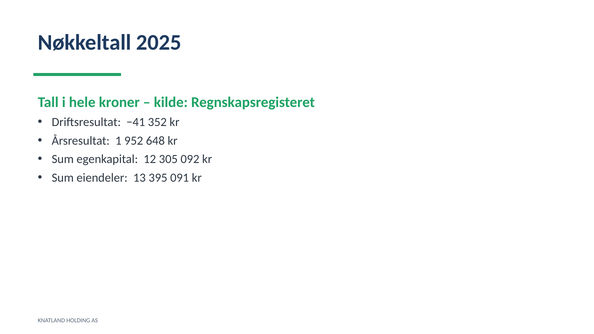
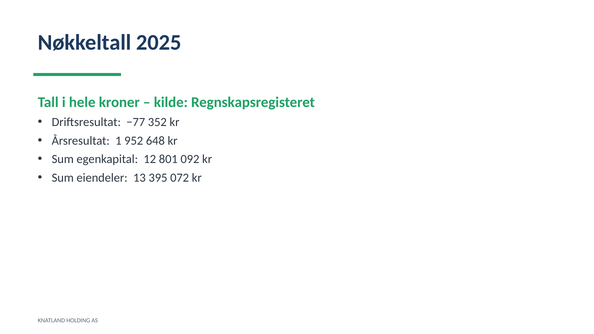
−41: −41 -> −77
305: 305 -> 801
091: 091 -> 072
